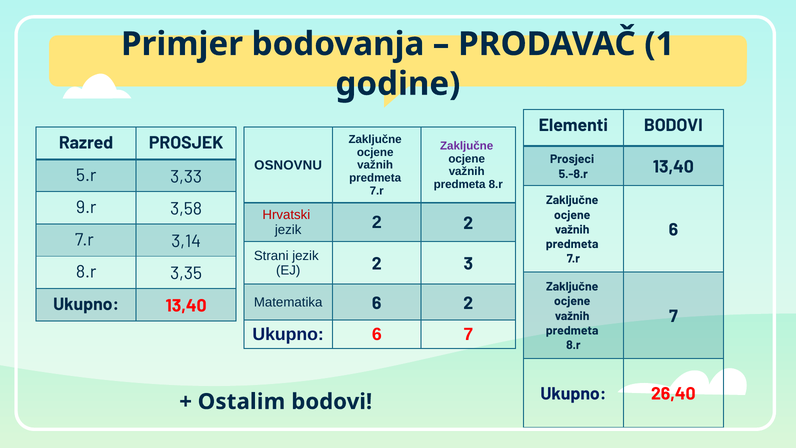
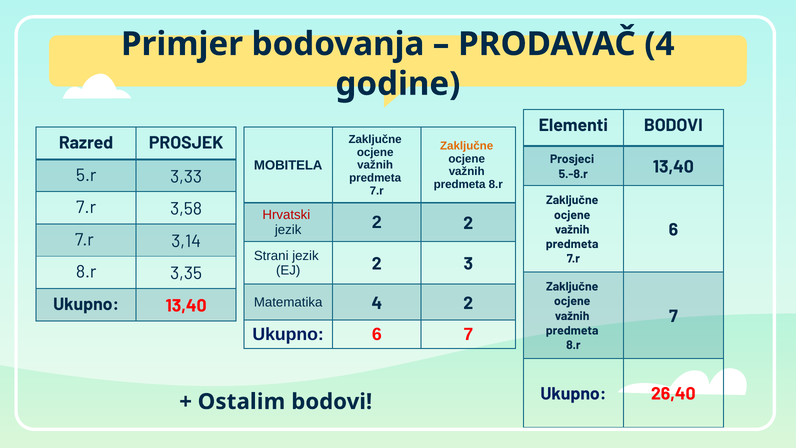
PRODAVAČ 1: 1 -> 4
Zaključne at (467, 146) colour: purple -> orange
OSNOVNU: OSNOVNU -> MOBITELA
9.r at (86, 207): 9.r -> 7.r
Matematika 6: 6 -> 4
